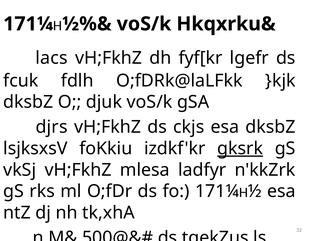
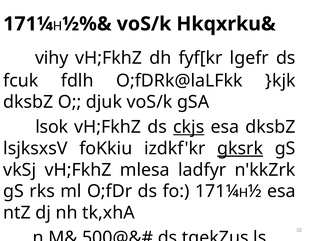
lacs: lacs -> vihy
djrs: djrs -> lsok
ckjs underline: none -> present
